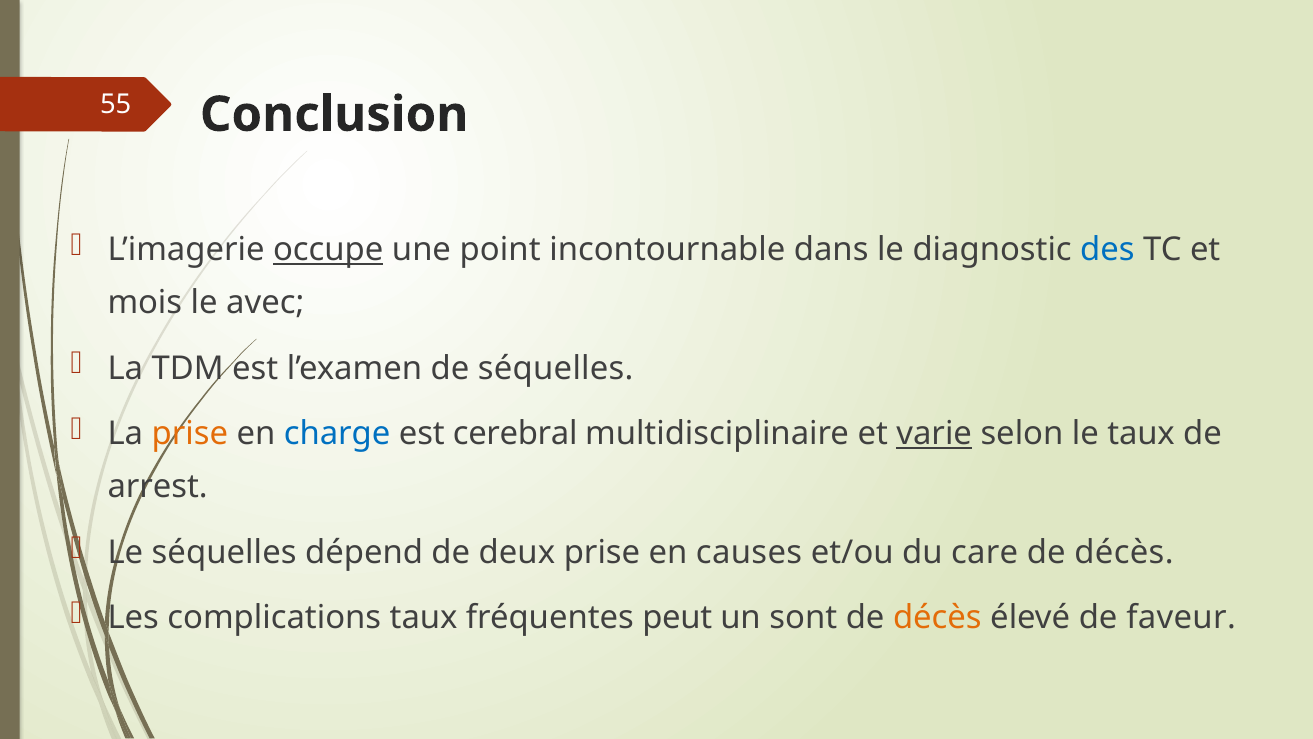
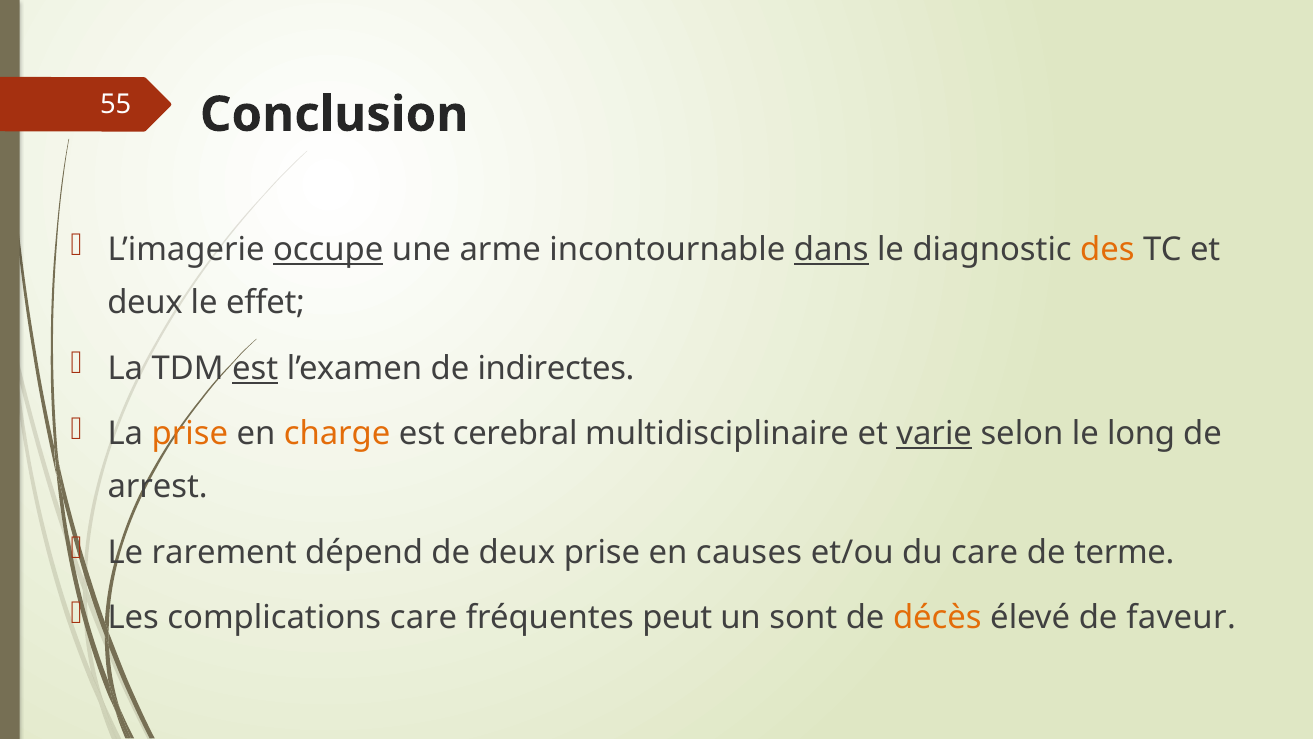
point: point -> arme
dans underline: none -> present
des colour: blue -> orange
mois at (145, 303): mois -> deux
avec: avec -> effet
est at (255, 368) underline: none -> present
de séquelles: séquelles -> indirectes
charge colour: blue -> orange
le taux: taux -> long
Le séquelles: séquelles -> rarement
décès at (1124, 552): décès -> terme
complications taux: taux -> care
